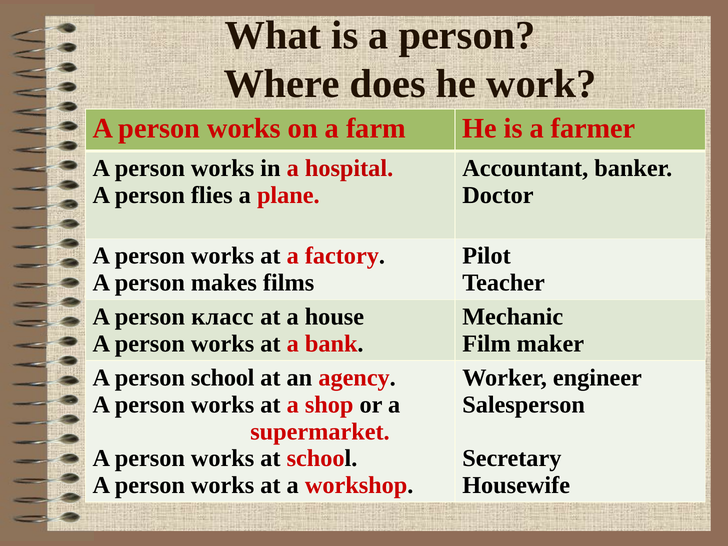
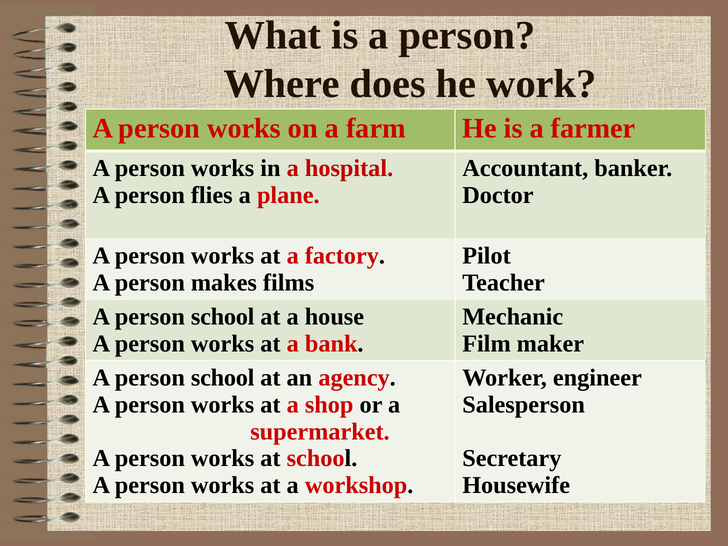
класс at (222, 317): класс -> school
